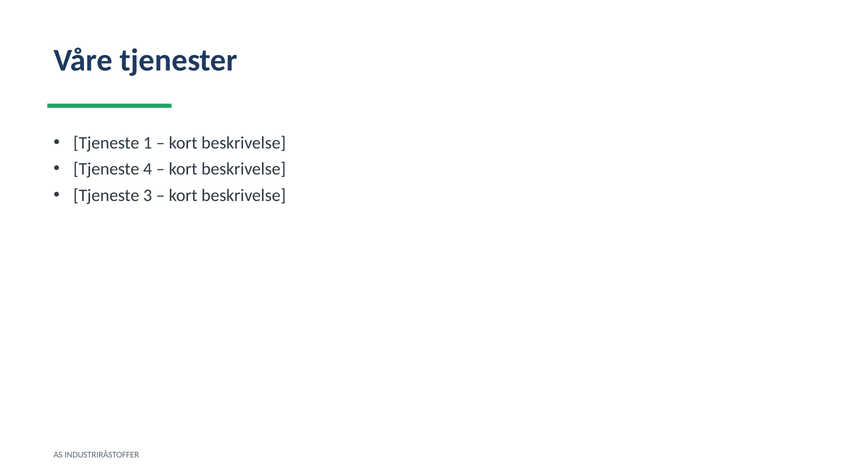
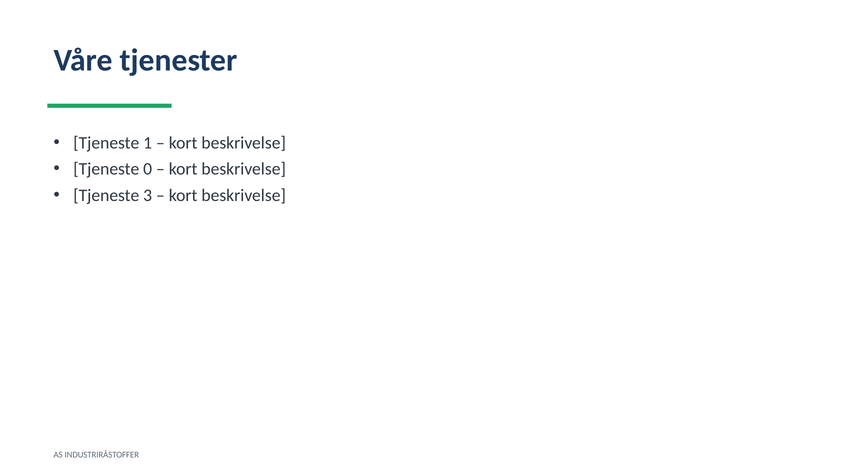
4: 4 -> 0
